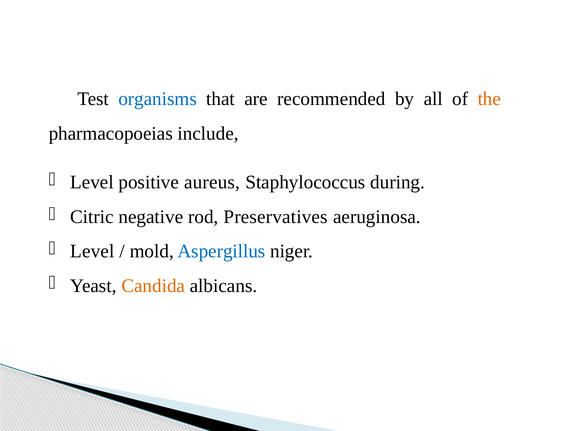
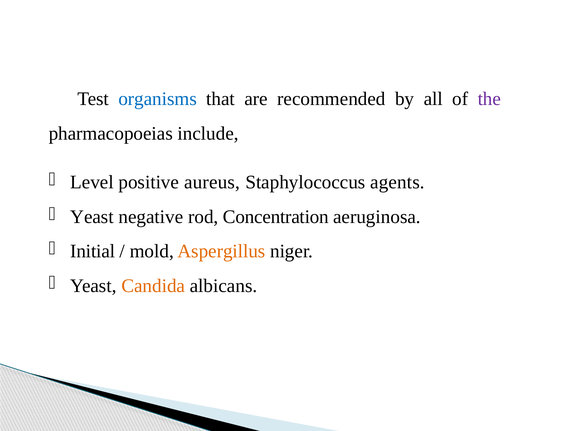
the colour: orange -> purple
during: during -> agents
Citric at (92, 217): Citric -> Yeast
Preservatives: Preservatives -> Concentration
Level at (92, 251): Level -> Initial
Aspergillus colour: blue -> orange
